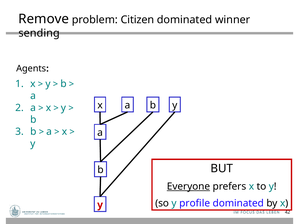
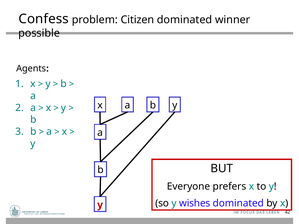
Remove: Remove -> Confess
sending: sending -> possible
Everyone underline: present -> none
profile: profile -> wishes
